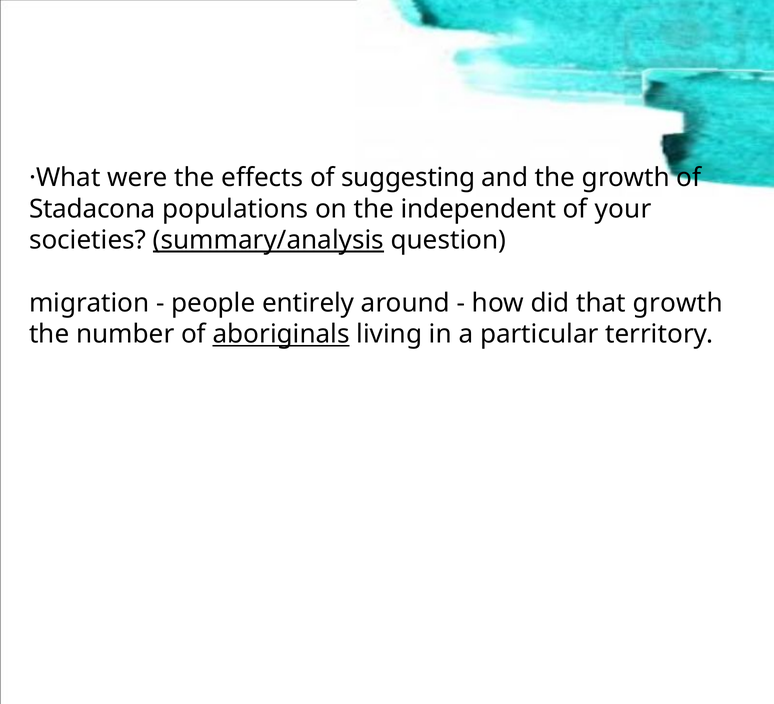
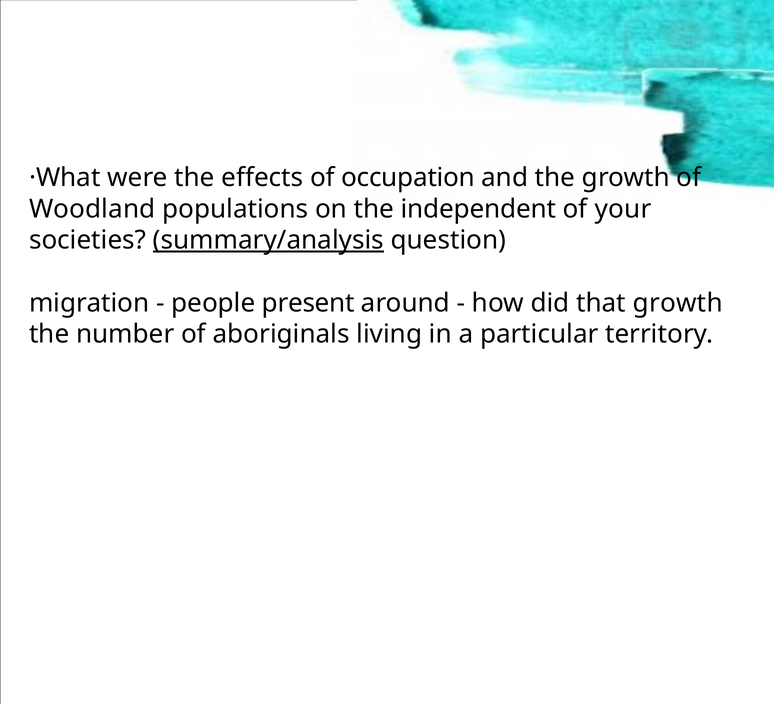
suggesting: suggesting -> occupation
Stadacona: Stadacona -> Woodland
entirely: entirely -> present
aboriginals underline: present -> none
